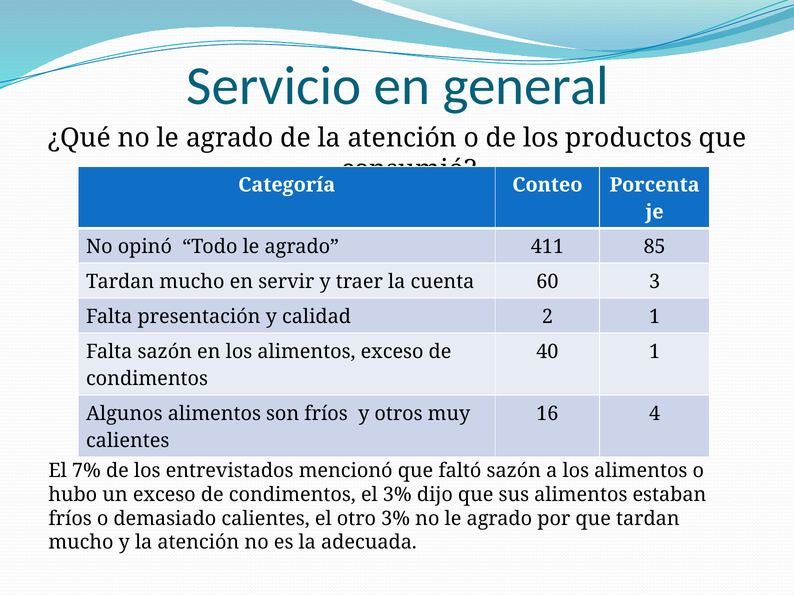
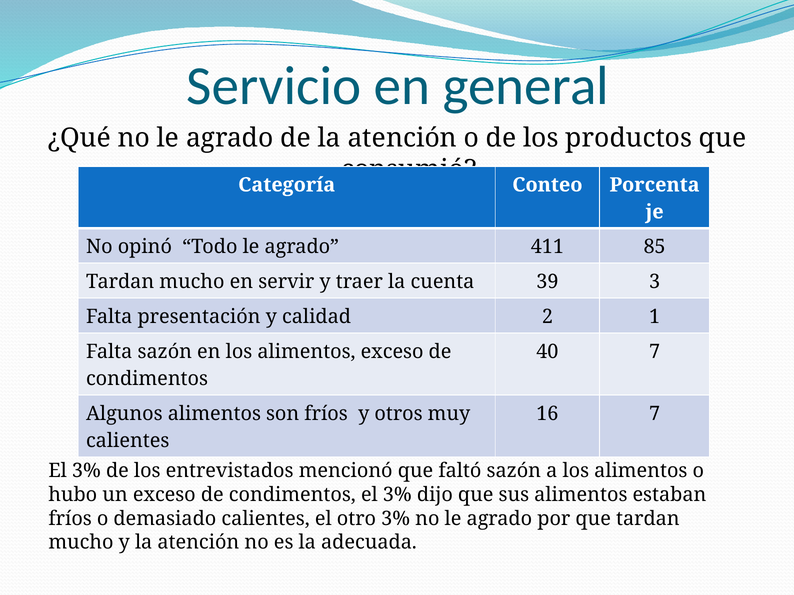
60: 60 -> 39
40 1: 1 -> 7
16 4: 4 -> 7
7% at (86, 471): 7% -> 3%
